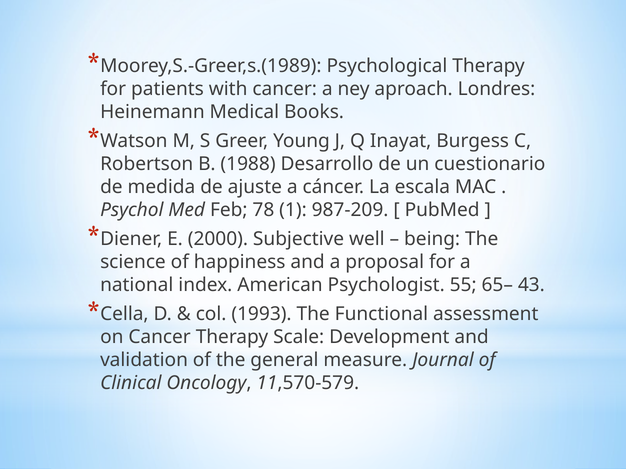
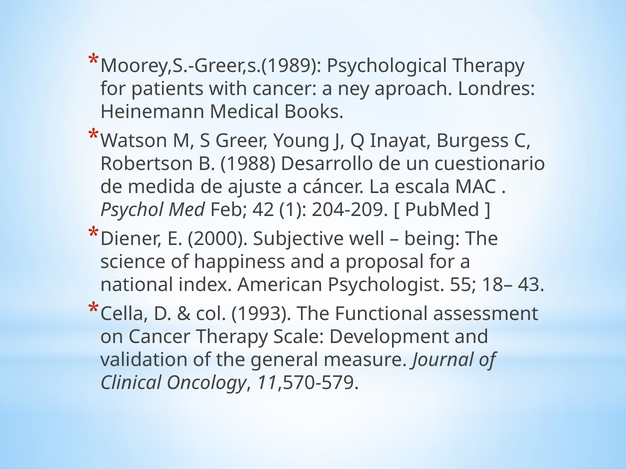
78: 78 -> 42
987-209: 987-209 -> 204-209
65–: 65– -> 18–
